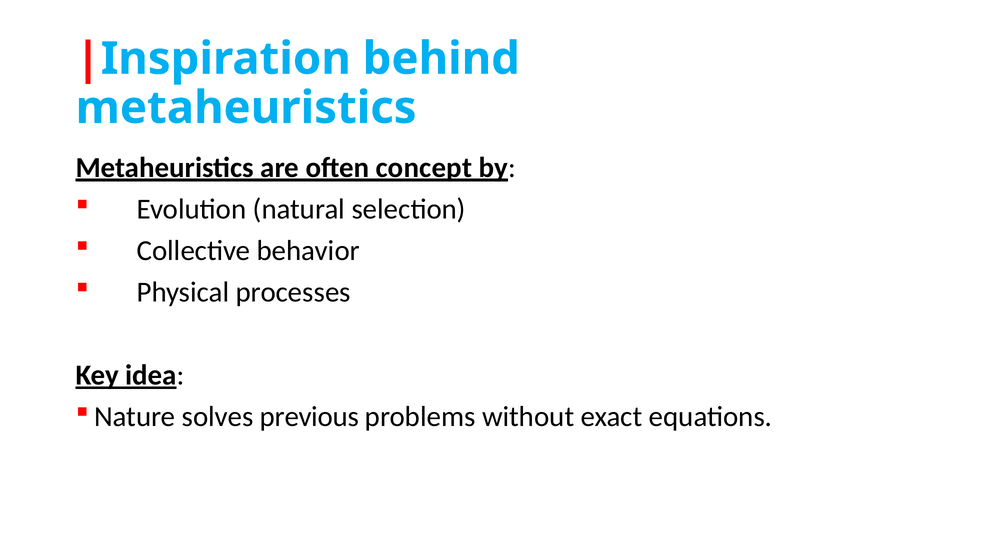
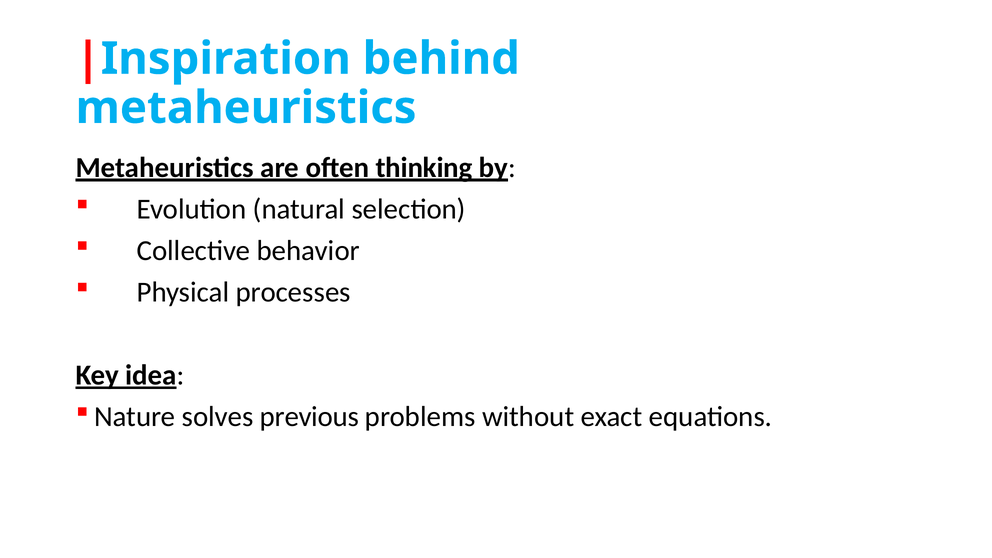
concept: concept -> thinking
